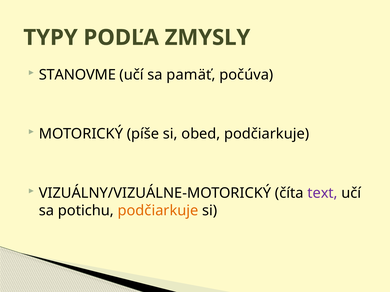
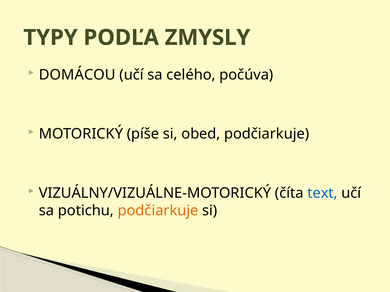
STANOVME: STANOVME -> DOMÁCOU
pamäť: pamäť -> celého
text colour: purple -> blue
